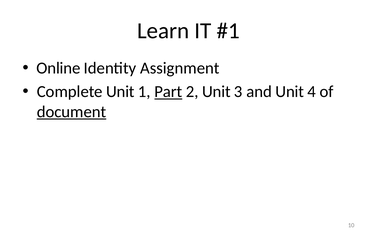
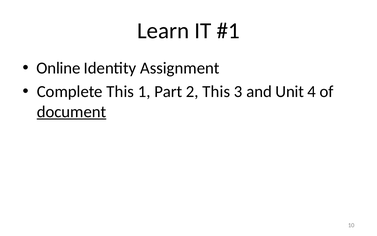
Complete Unit: Unit -> This
Part underline: present -> none
2 Unit: Unit -> This
